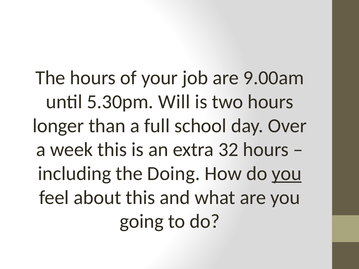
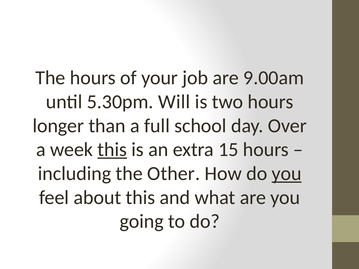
this at (112, 150) underline: none -> present
32: 32 -> 15
Doing: Doing -> Other
